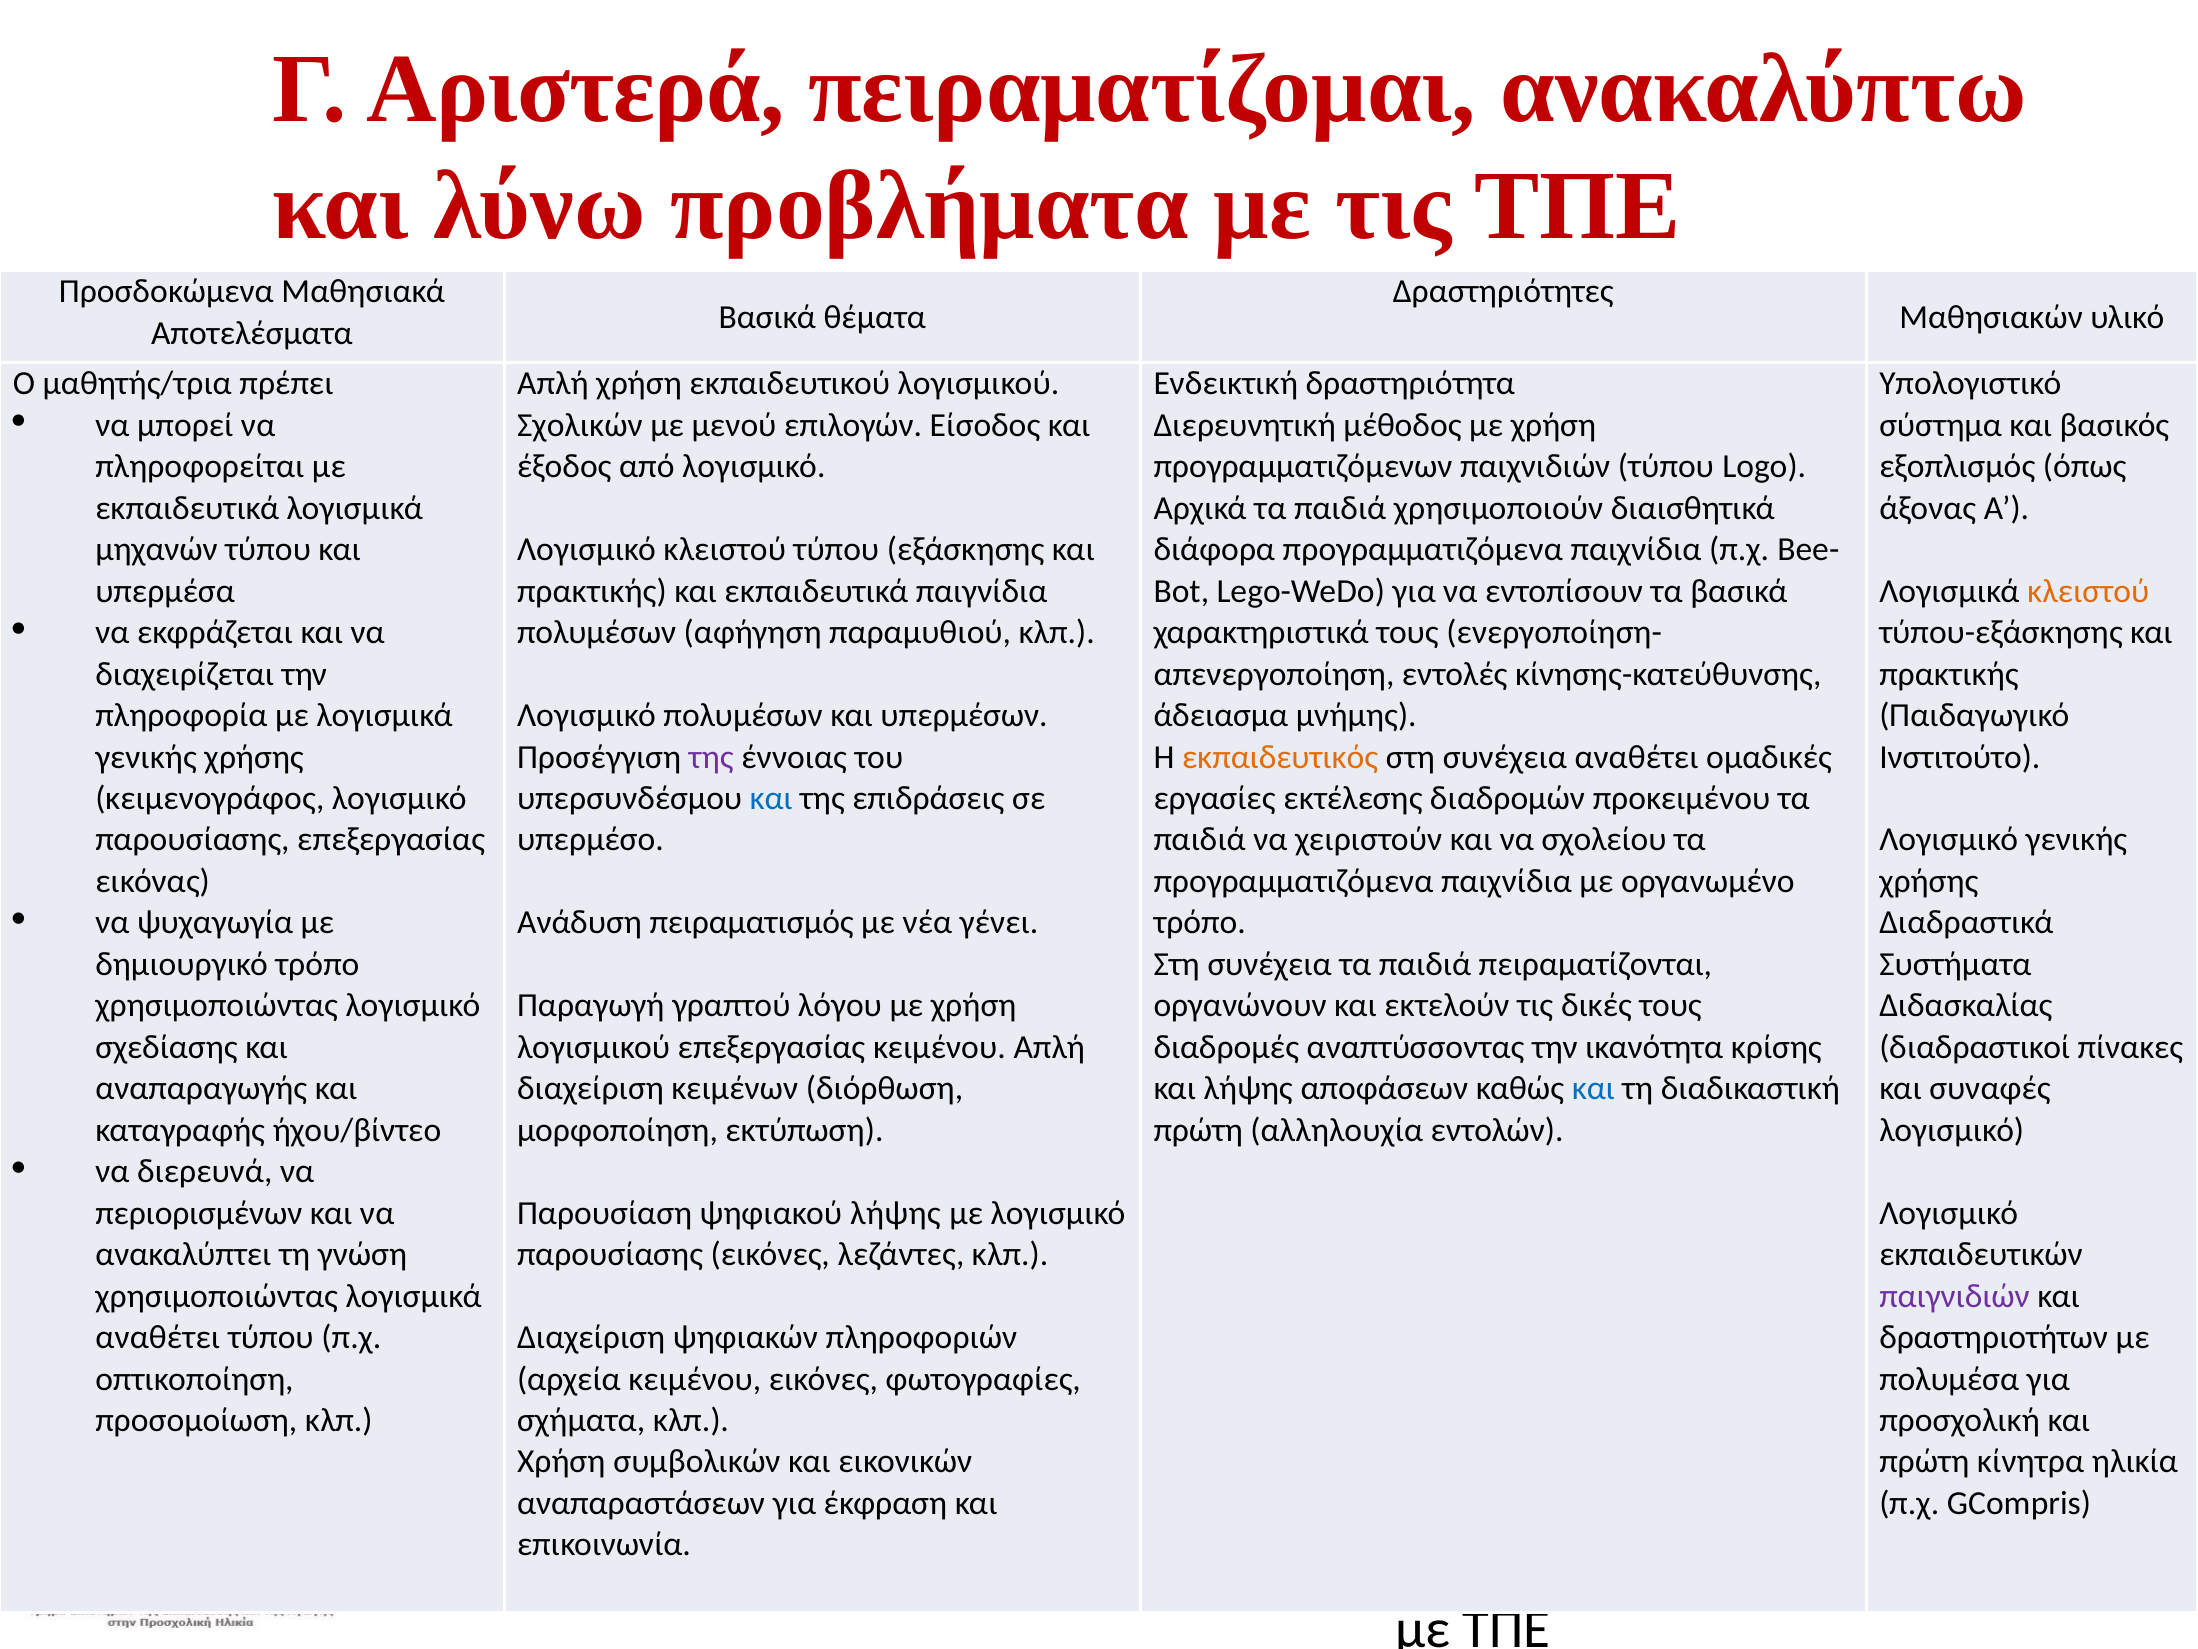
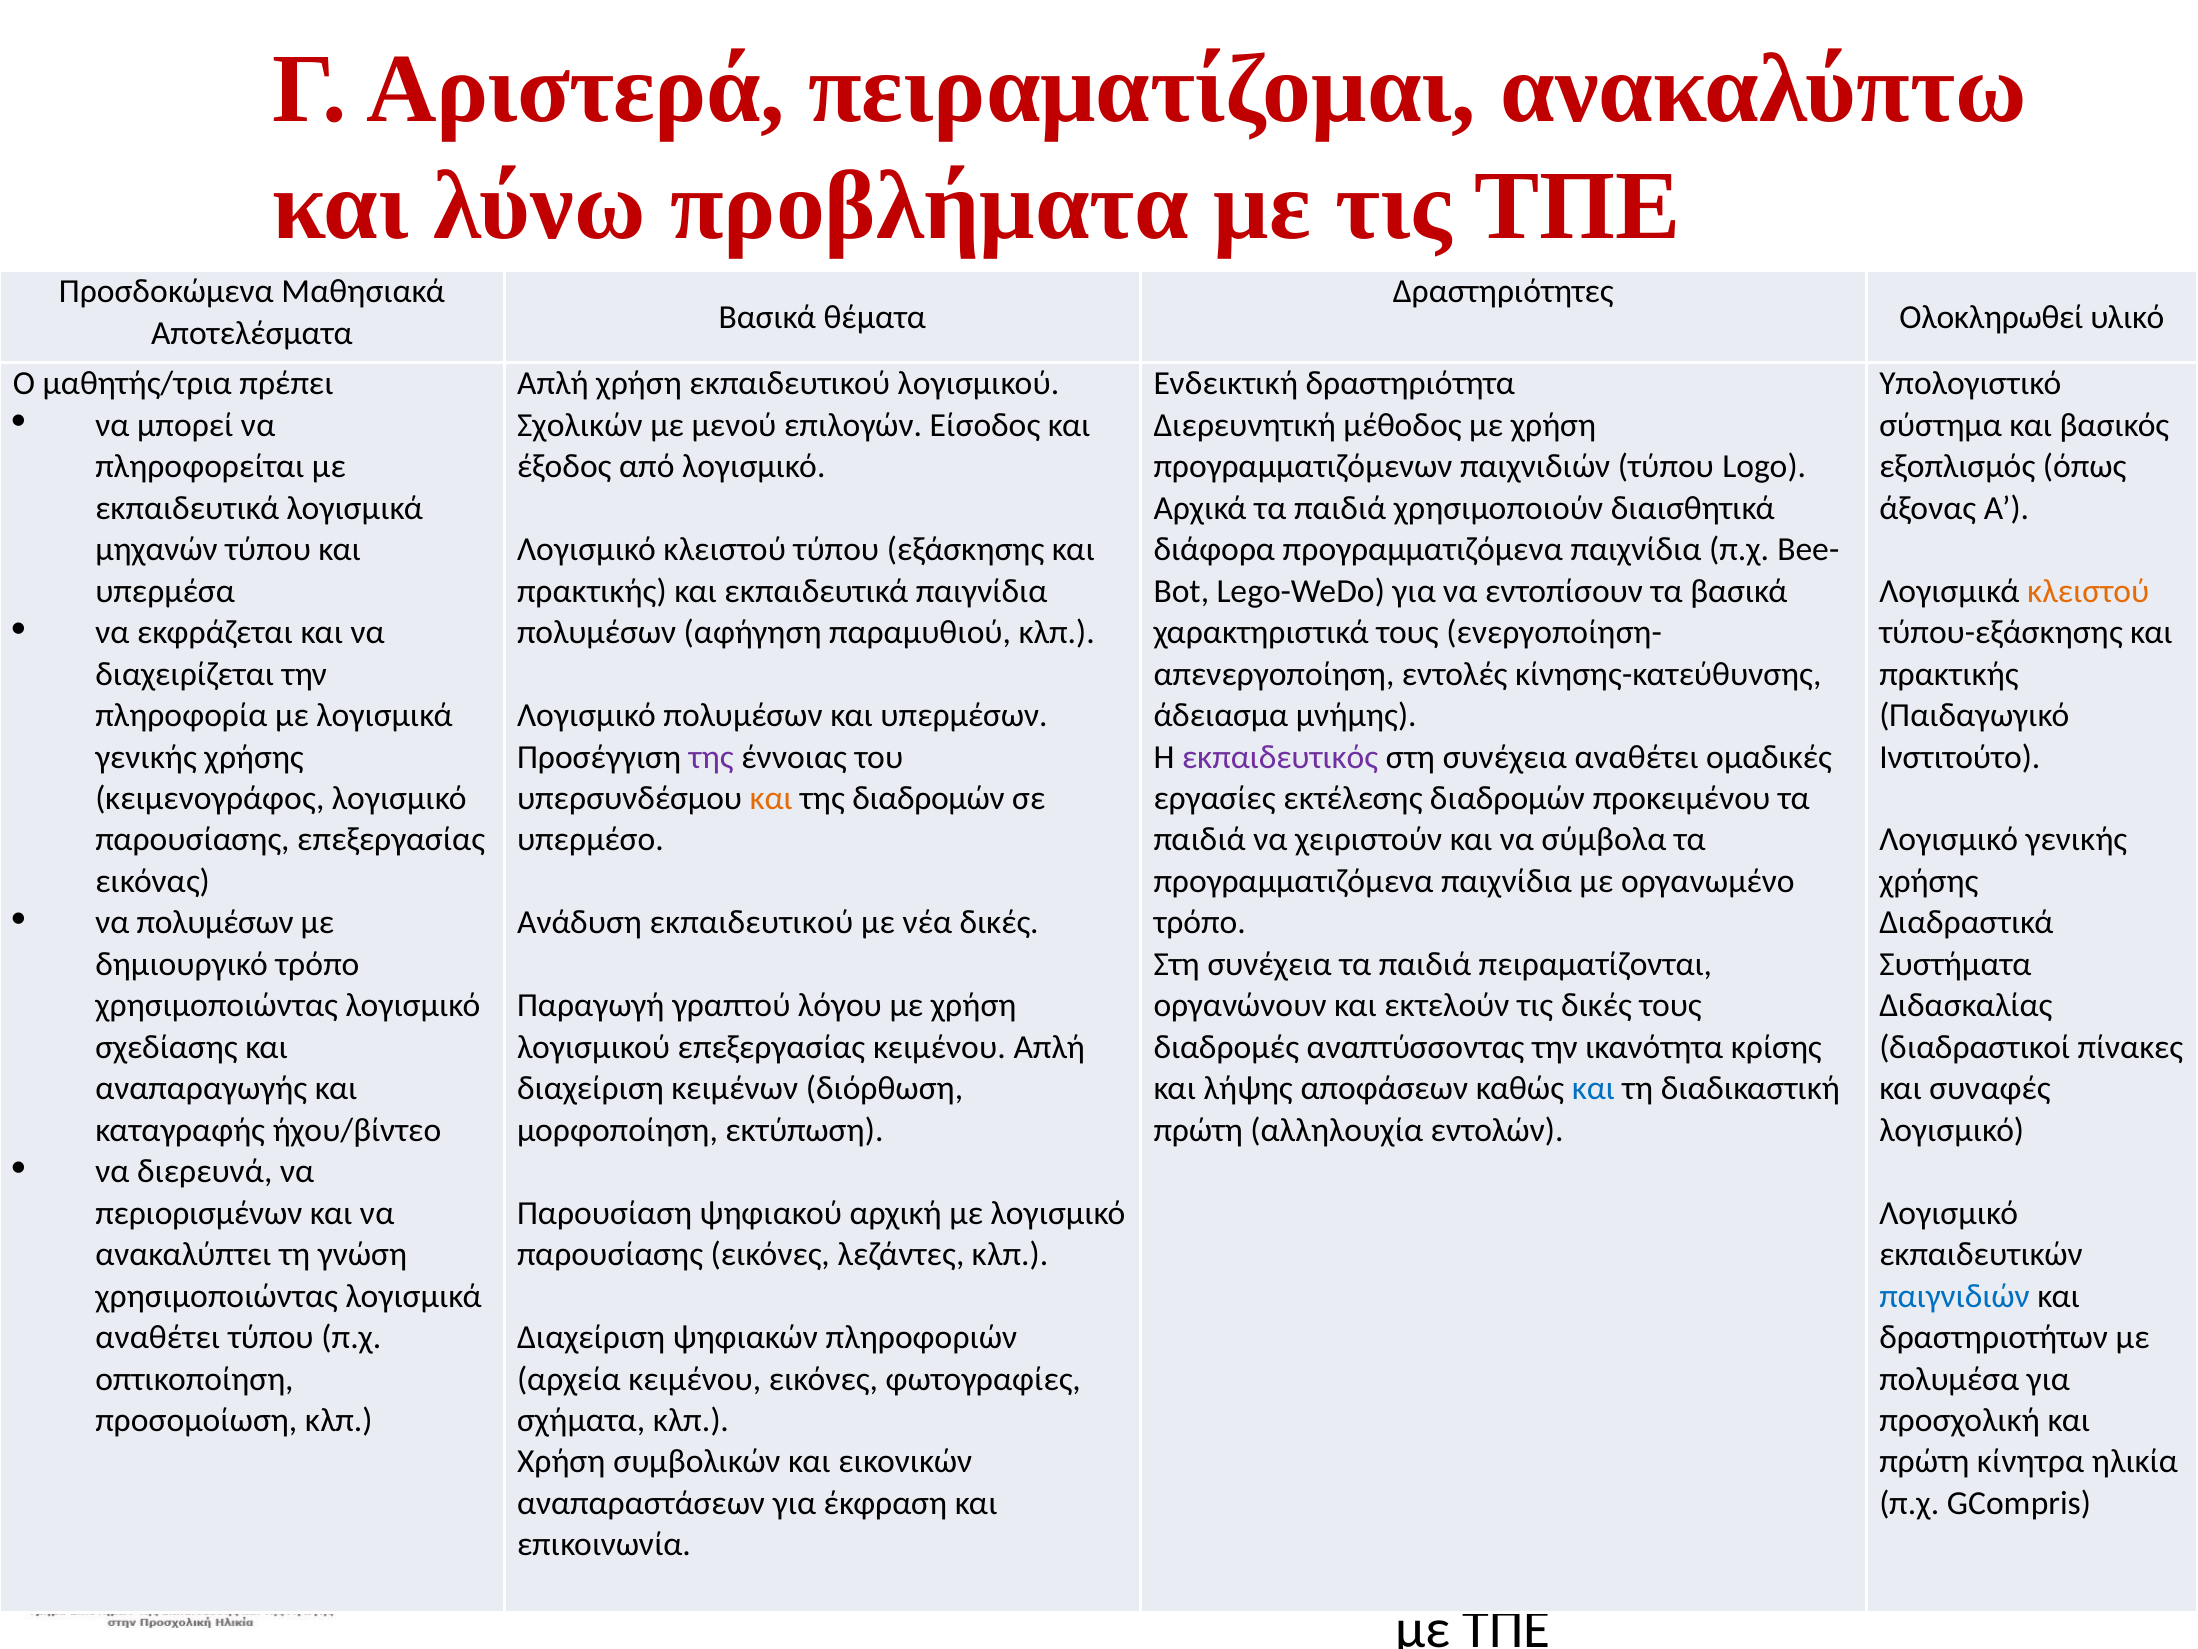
Μαθησιακών: Μαθησιακών -> Ολοκληρωθεί
εκπαιδευτικός colour: orange -> purple
και at (771, 798) colour: blue -> orange
της επιδράσεις: επιδράσεις -> διαδρομών
σχολείου: σχολείου -> σύμβολα
να ψυχαγωγία: ψυχαγωγία -> πολυμέσων
Ανάδυση πειραματισμός: πειραματισμός -> εκπαιδευτικού
νέα γένει: γένει -> δικές
ψηφιακού λήψης: λήψης -> αρχική
παιγνιδιών colour: purple -> blue
